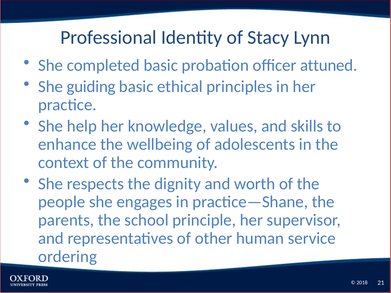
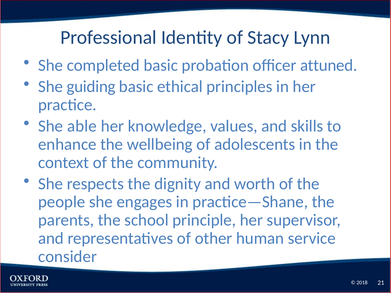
help: help -> able
ordering: ordering -> consider
